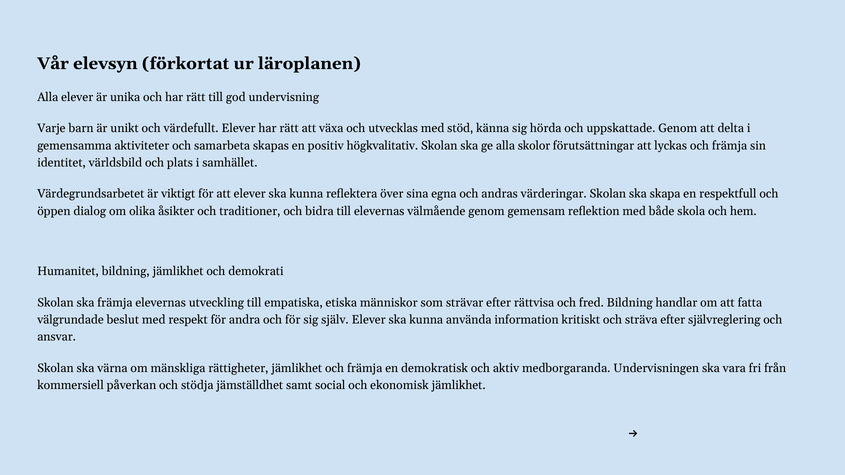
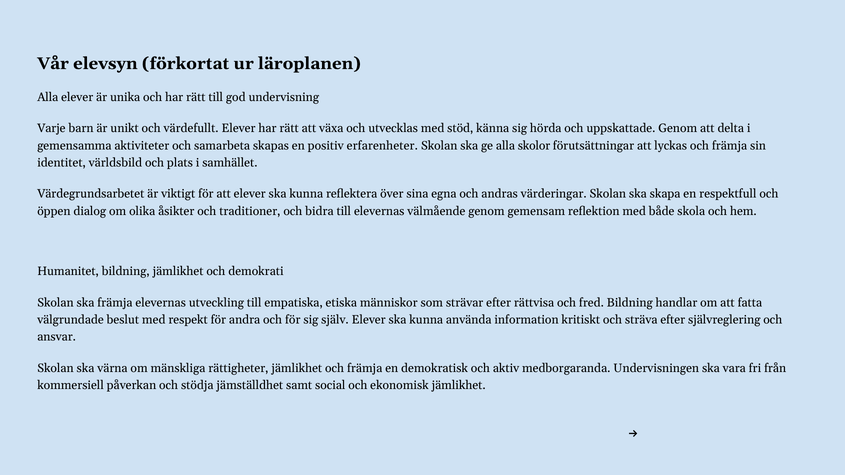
högkvalitativ: högkvalitativ -> erfarenheter
